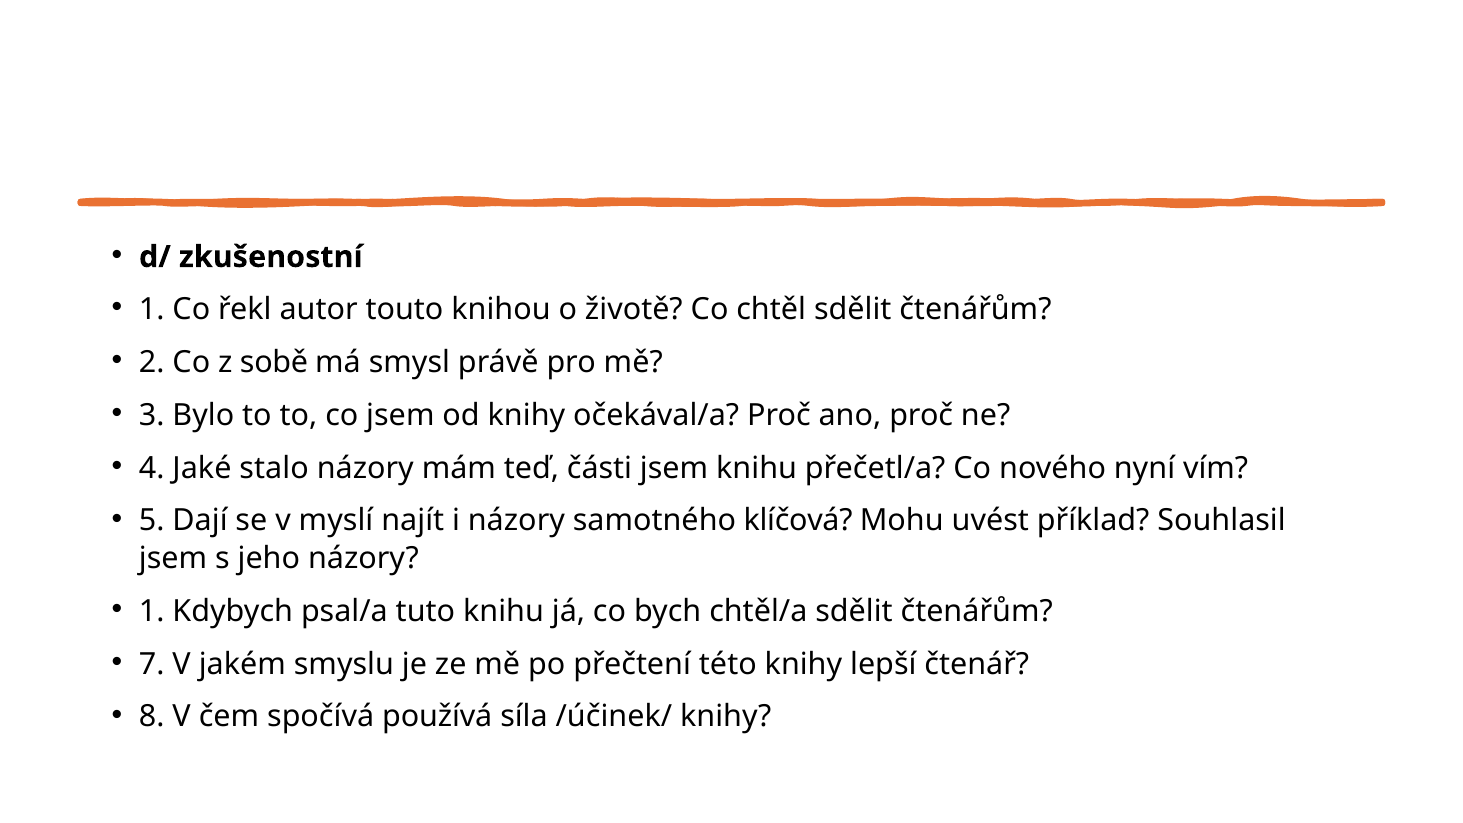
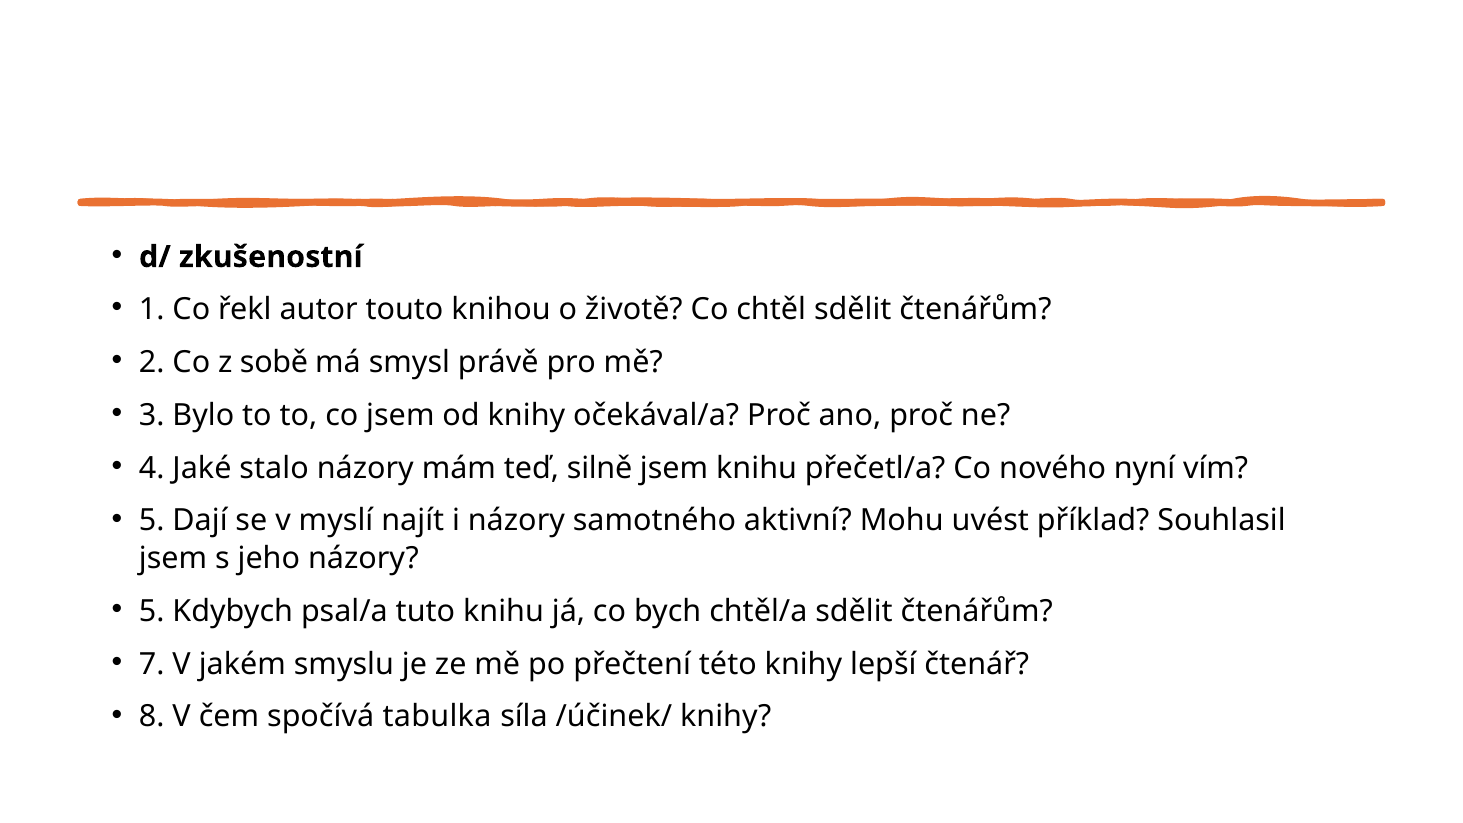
části: části -> silně
klíčová: klíčová -> aktivní
1 at (152, 611): 1 -> 5
používá: používá -> tabulka
